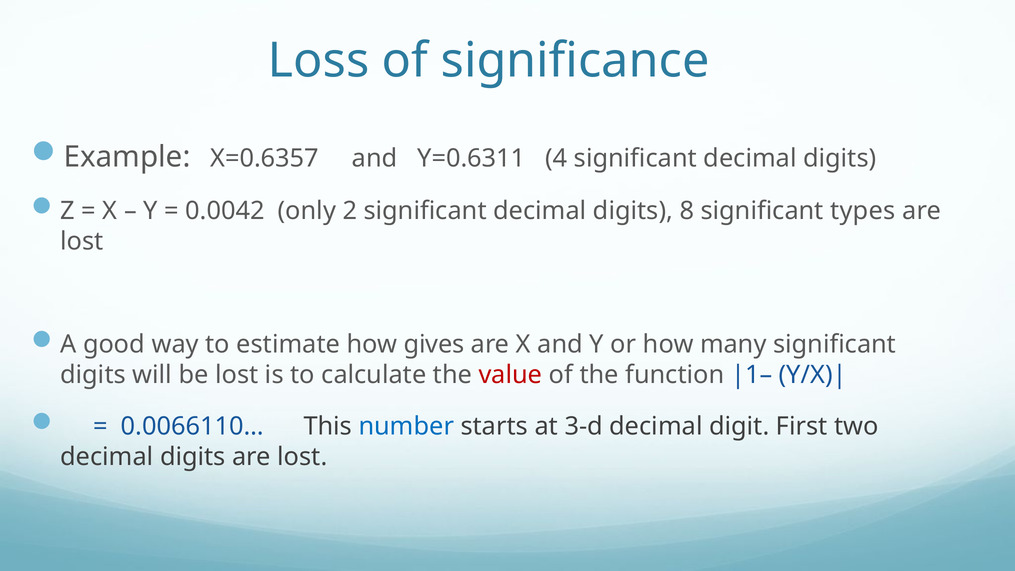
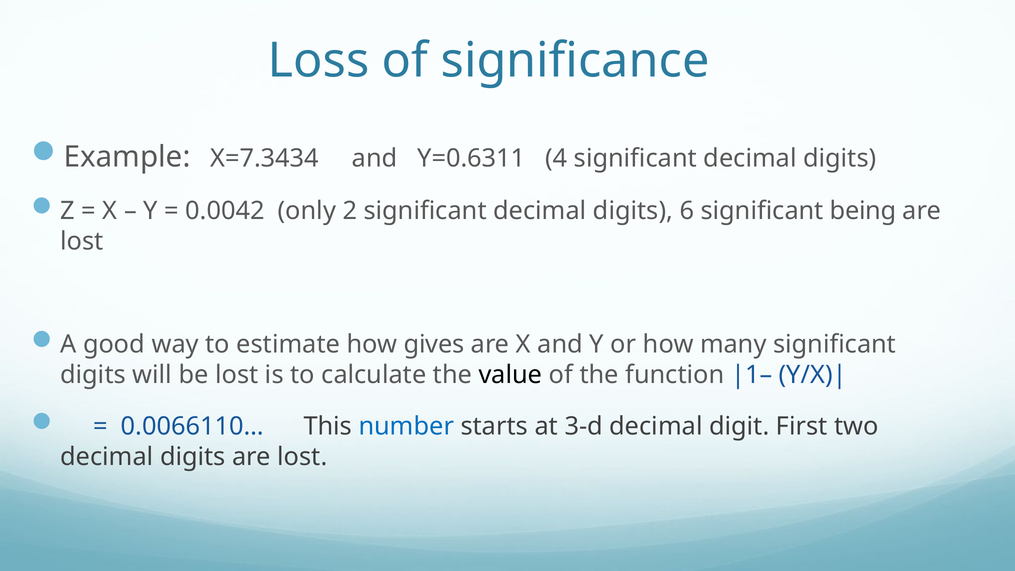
X=0.6357: X=0.6357 -> X=7.3434
8: 8 -> 6
types: types -> being
value colour: red -> black
